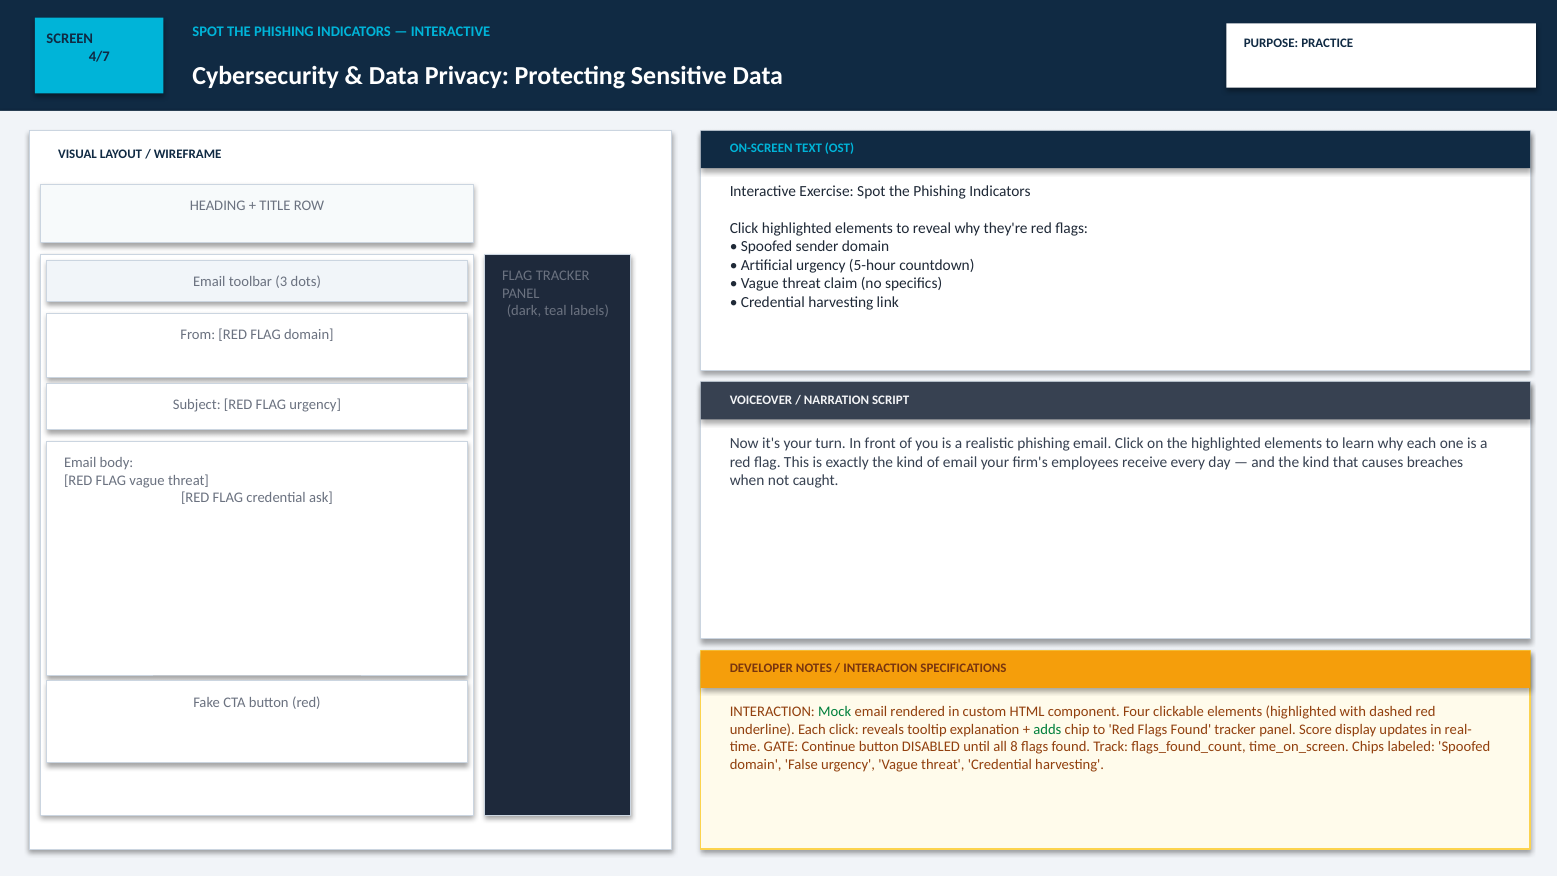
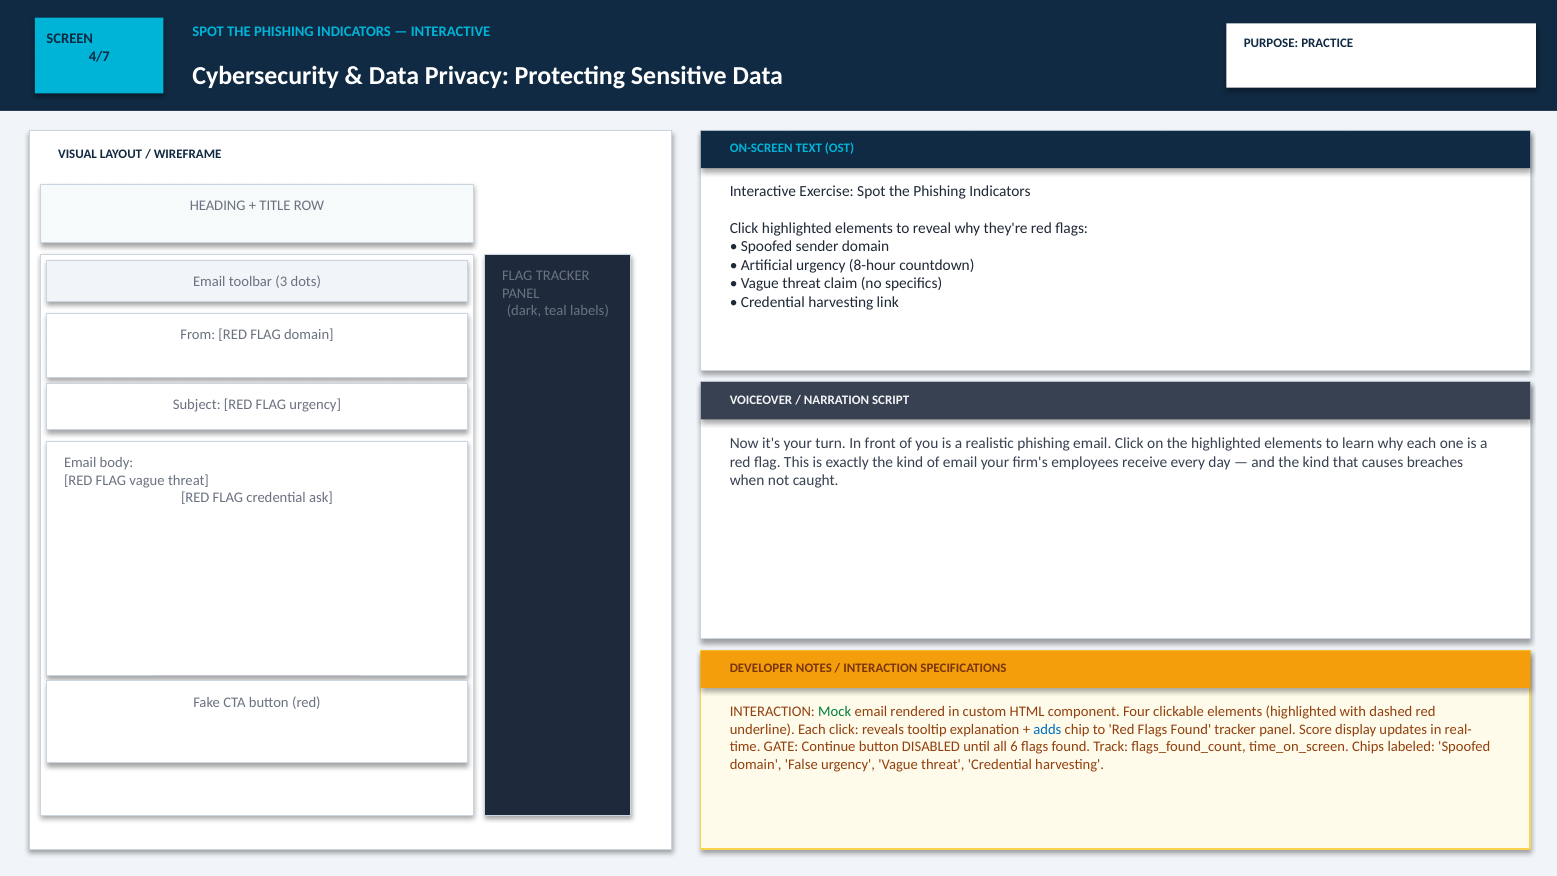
5-hour: 5-hour -> 8-hour
adds colour: green -> blue
8: 8 -> 6
